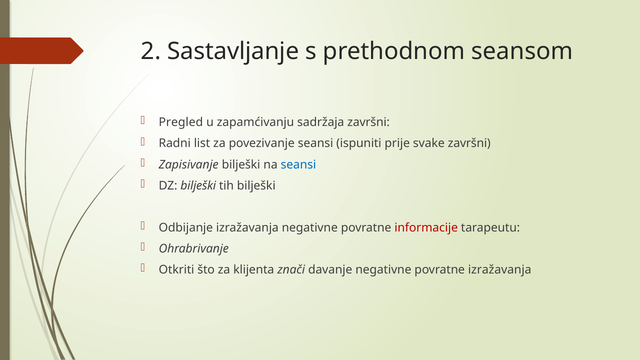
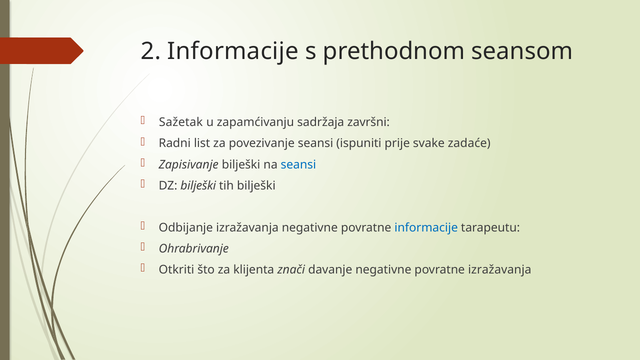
2 Sastavljanje: Sastavljanje -> Informacije
Pregled: Pregled -> Sažetak
svake završni: završni -> zadaće
informacije at (426, 228) colour: red -> blue
